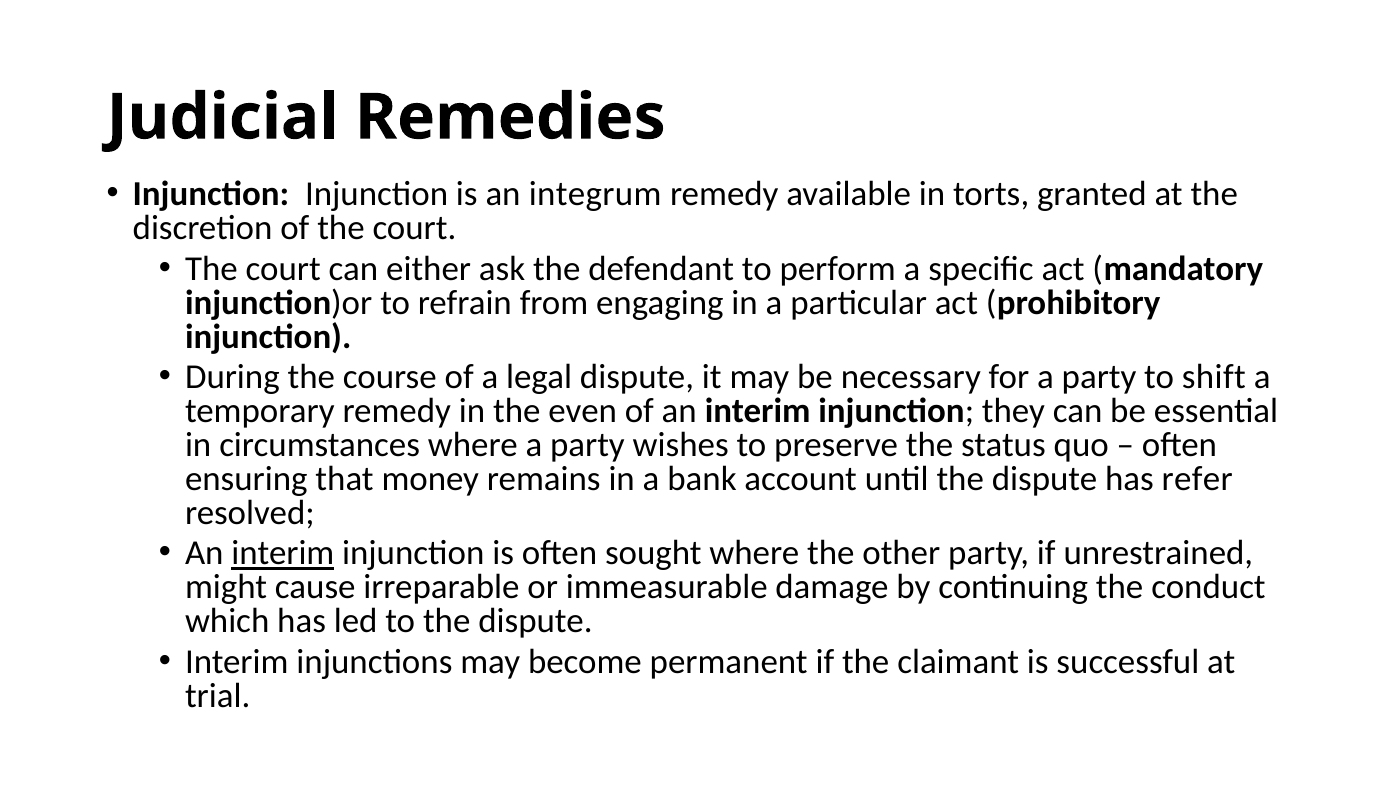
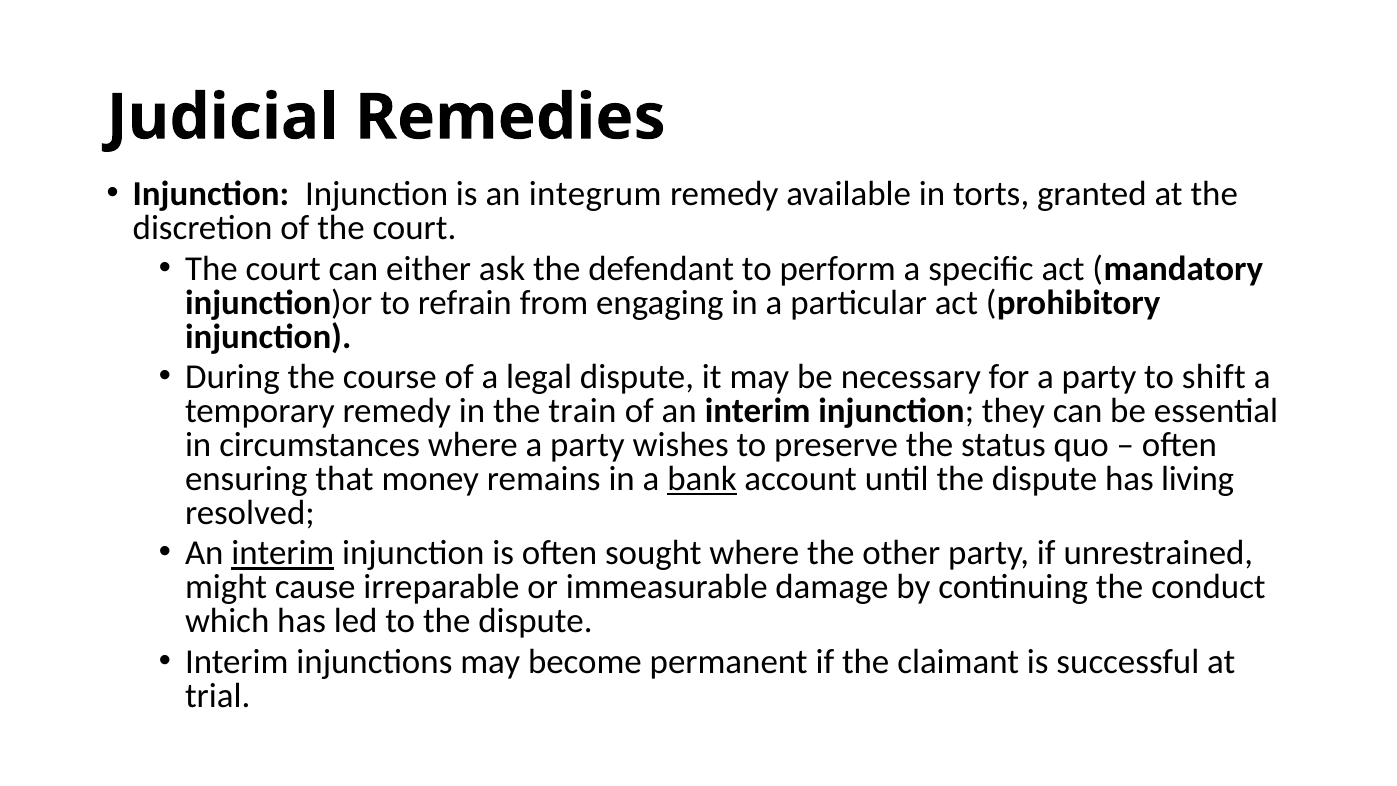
even: even -> train
bank underline: none -> present
refer: refer -> living
